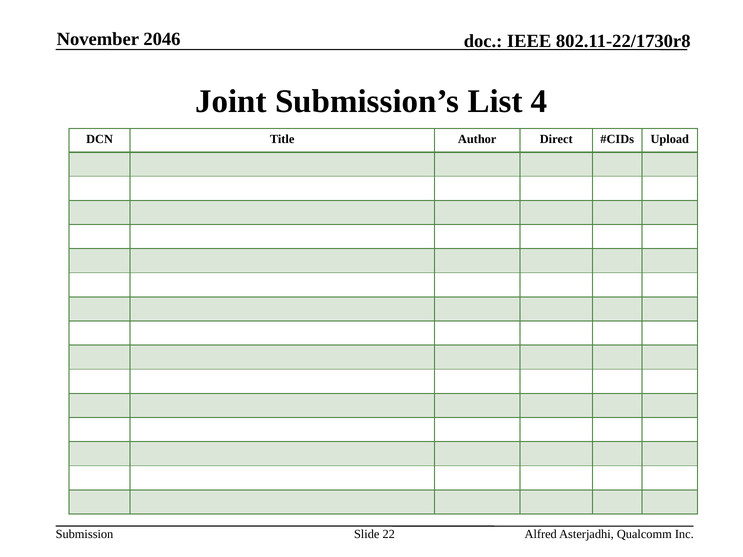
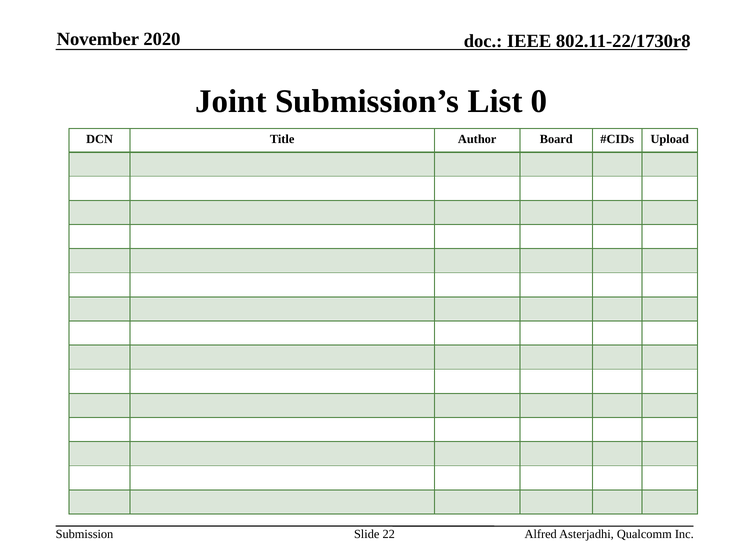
2046: 2046 -> 2020
4: 4 -> 0
Direct: Direct -> Board
